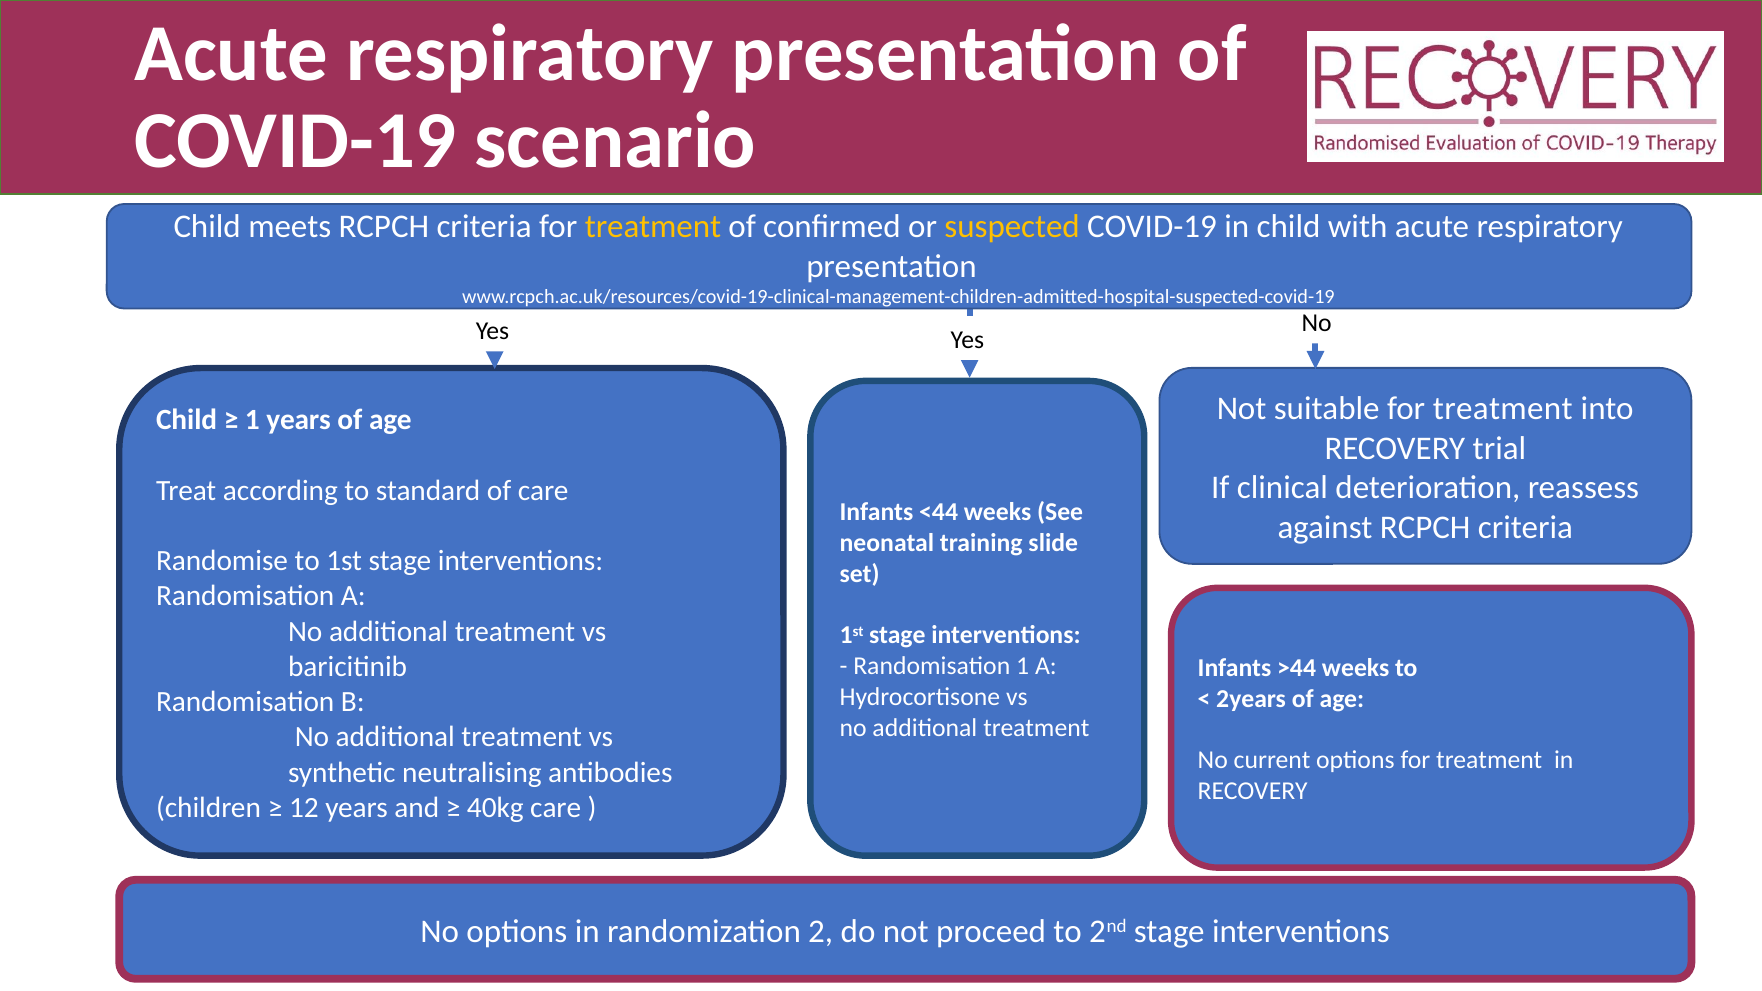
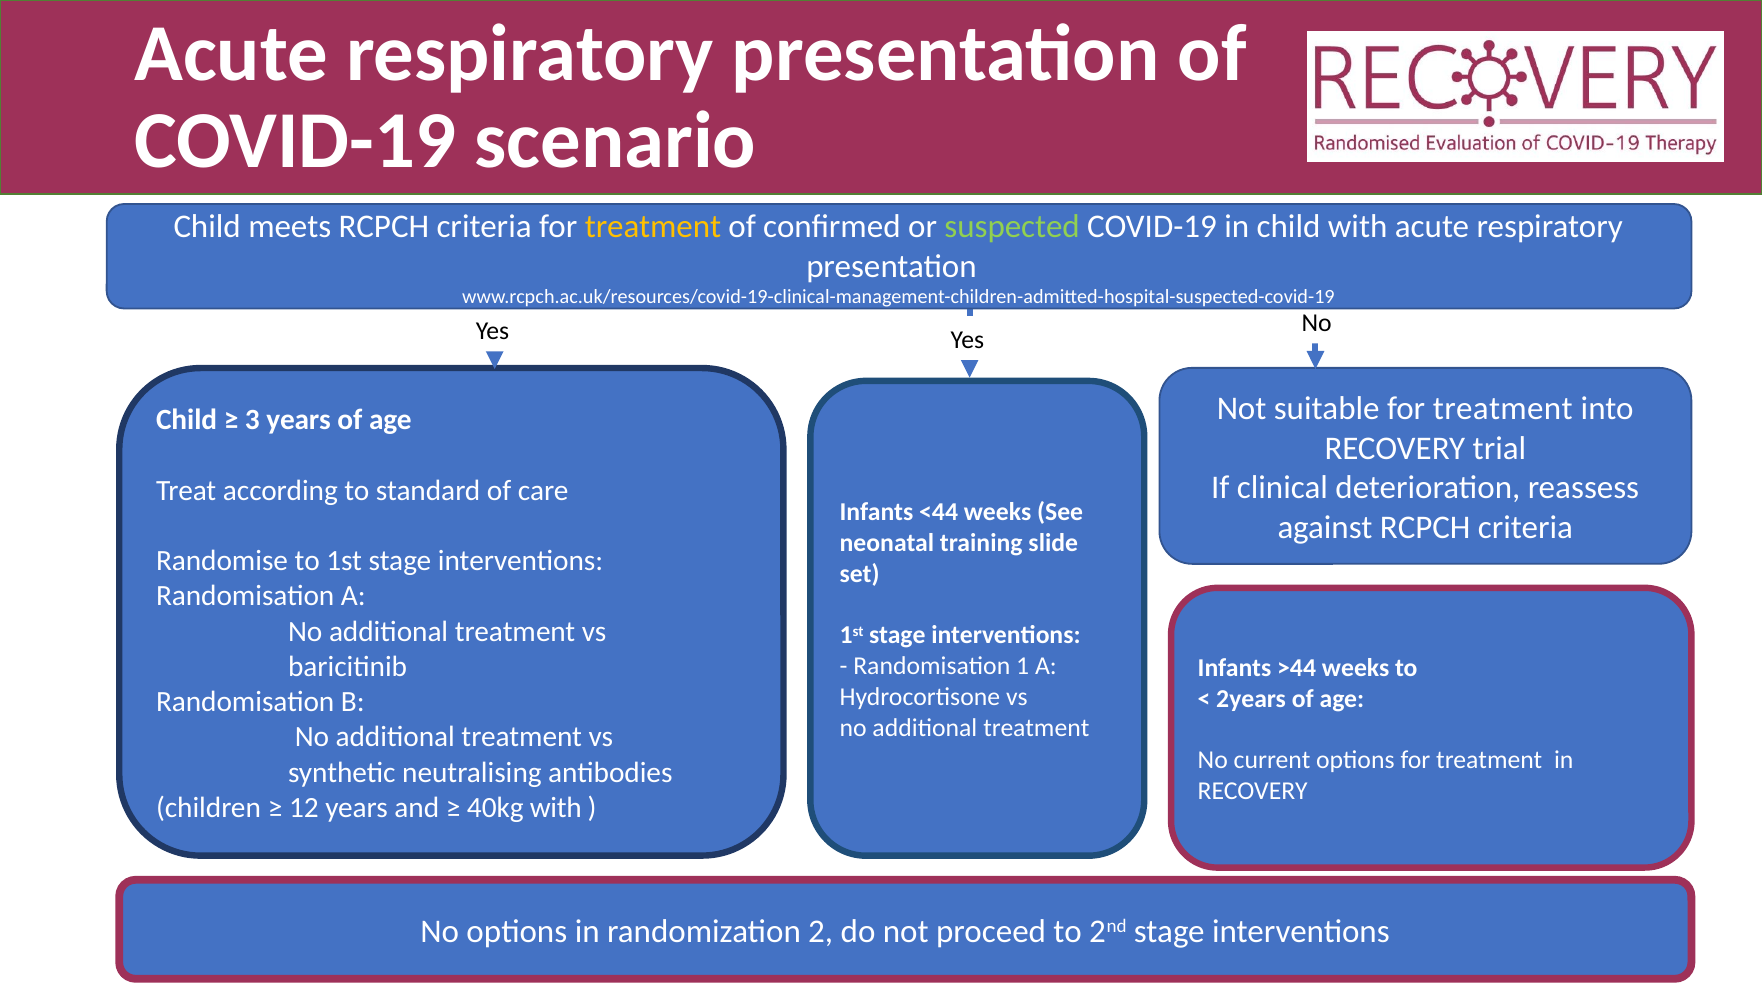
suspected colour: yellow -> light green
1 at (252, 420): 1 -> 3
40kg care: care -> with
